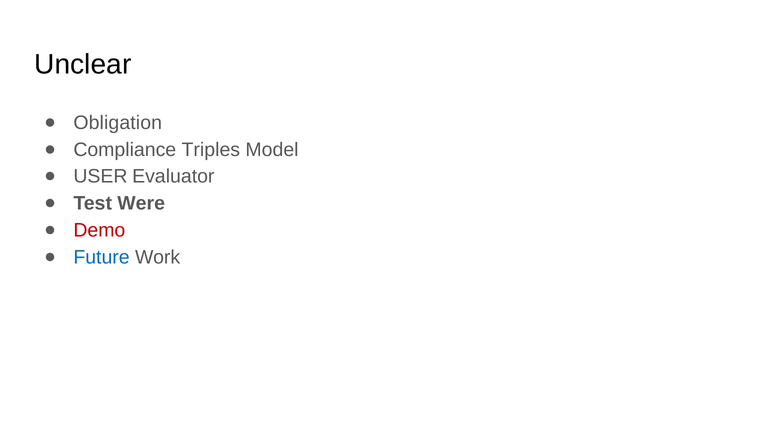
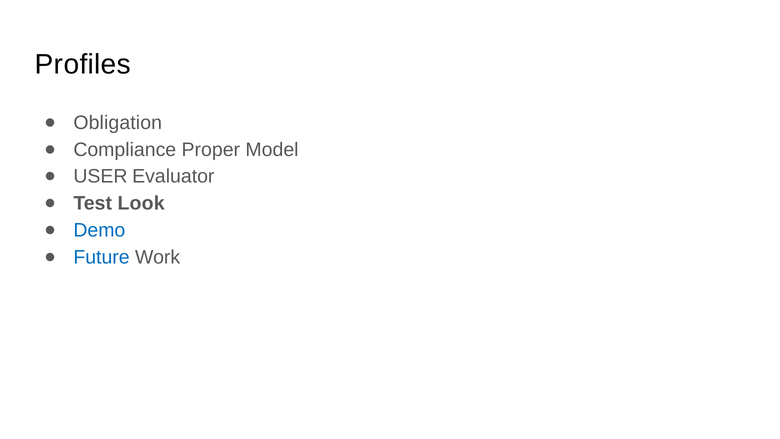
Unclear: Unclear -> Profiles
Triples: Triples -> Proper
Were: Were -> Look
Demo colour: red -> blue
